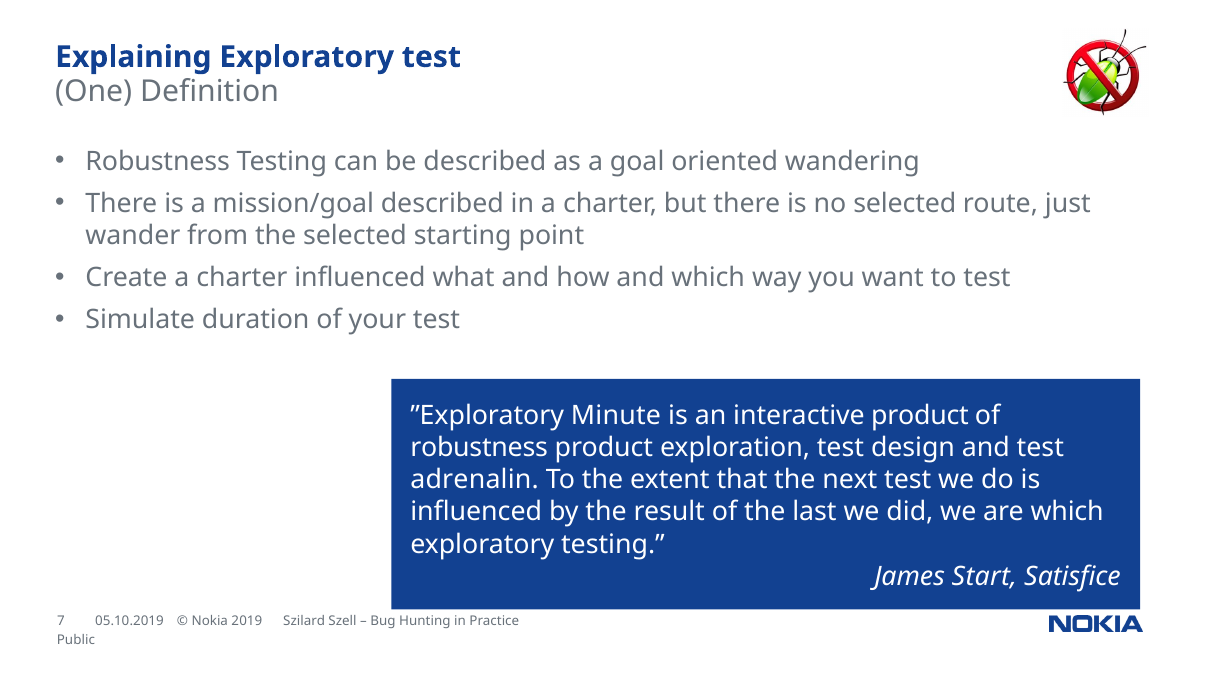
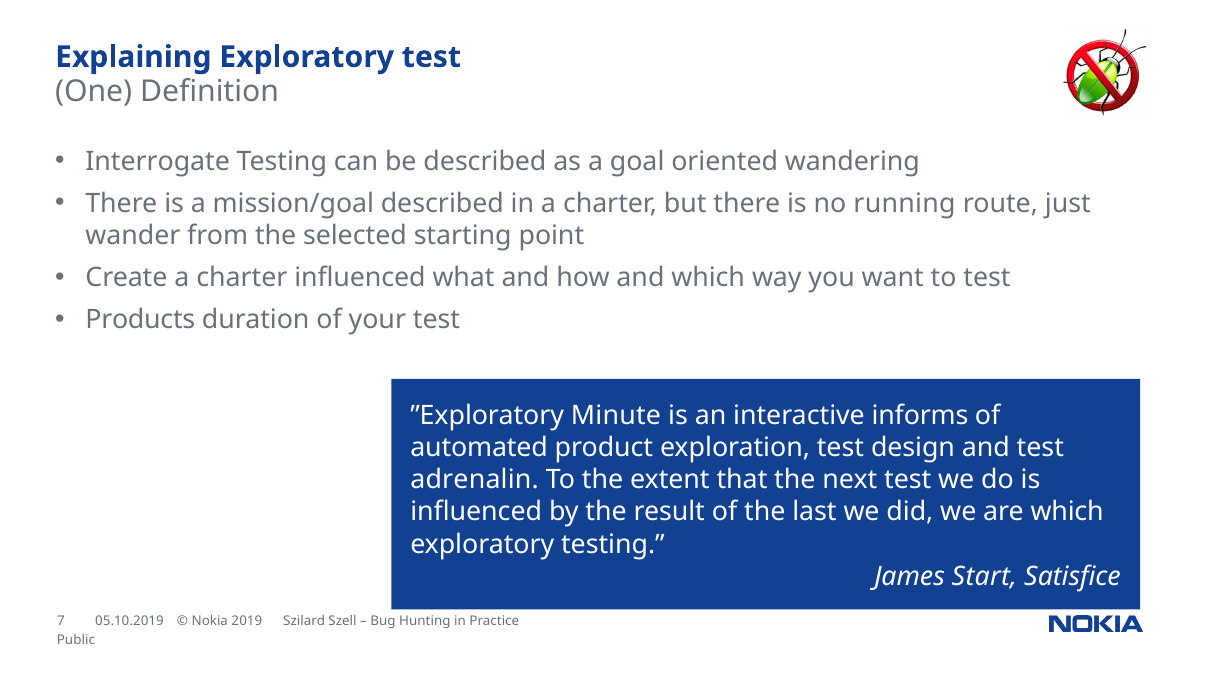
Robustness at (158, 162): Robustness -> Interrogate
no selected: selected -> running
Simulate: Simulate -> Products
interactive product: product -> informs
robustness at (479, 448): robustness -> automated
